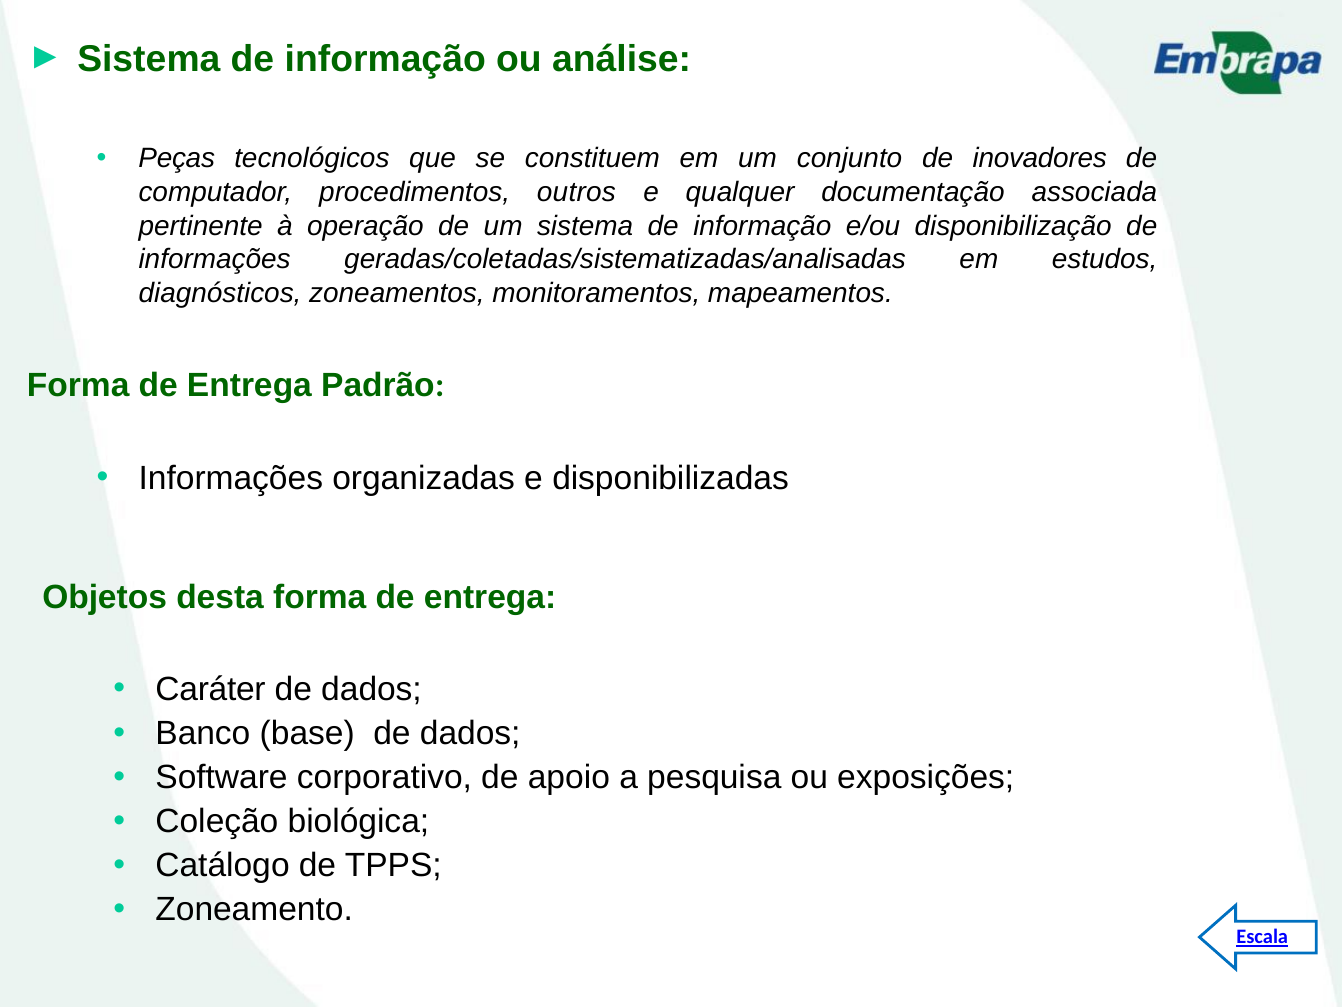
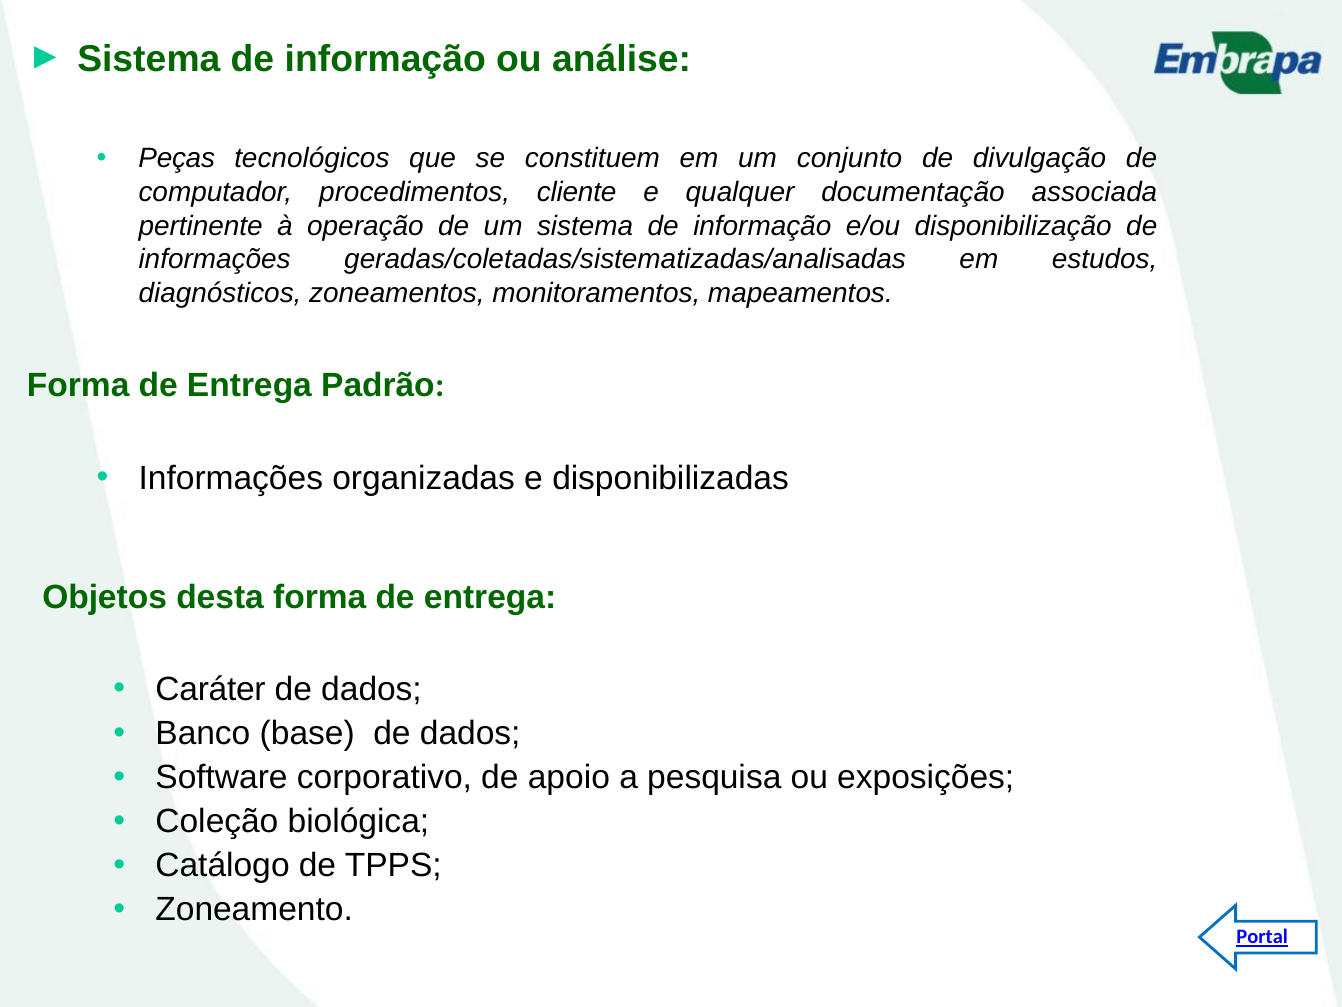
inovadores: inovadores -> divulgação
outros: outros -> cliente
Escala: Escala -> Portal
